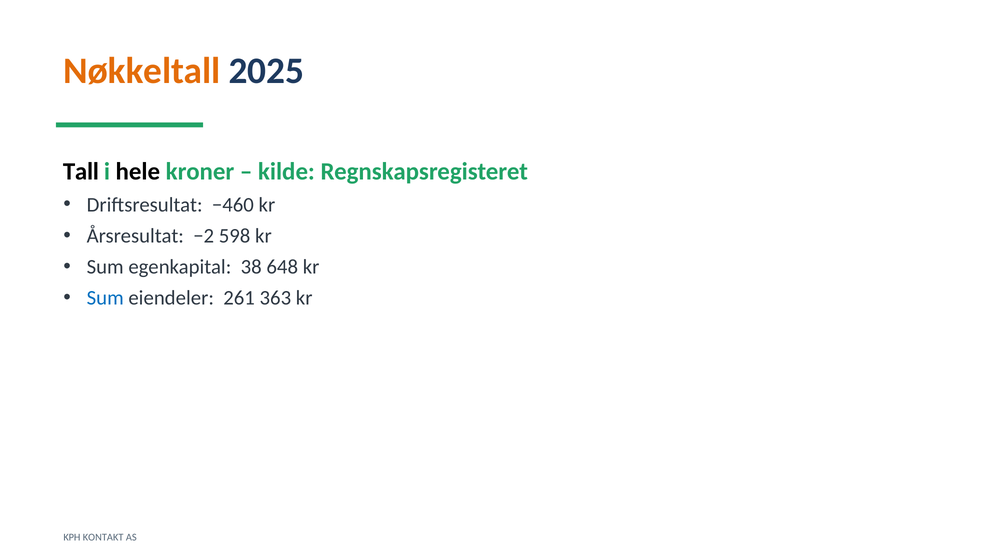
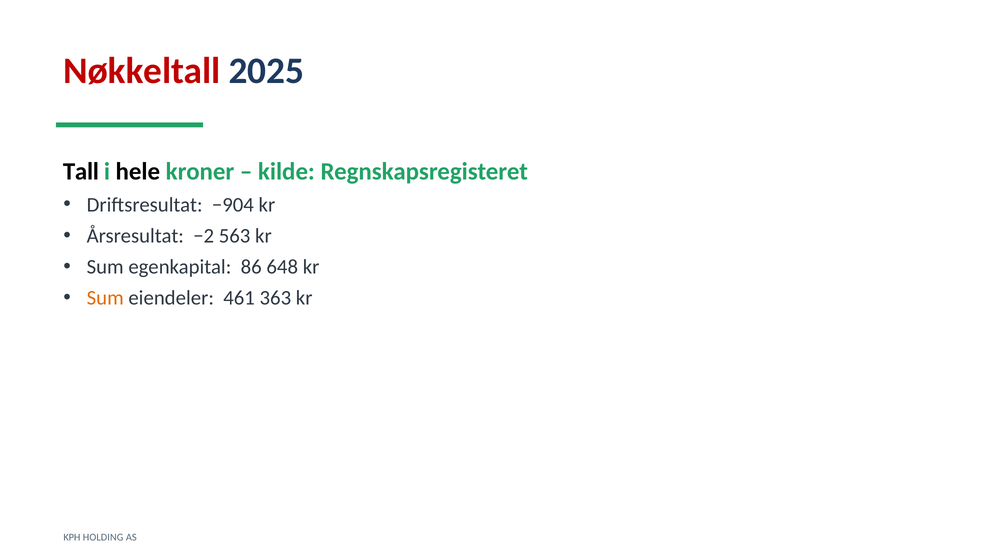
Nøkkeltall colour: orange -> red
−460: −460 -> −904
598: 598 -> 563
38: 38 -> 86
Sum at (105, 298) colour: blue -> orange
261: 261 -> 461
KONTAKT: KONTAKT -> HOLDING
